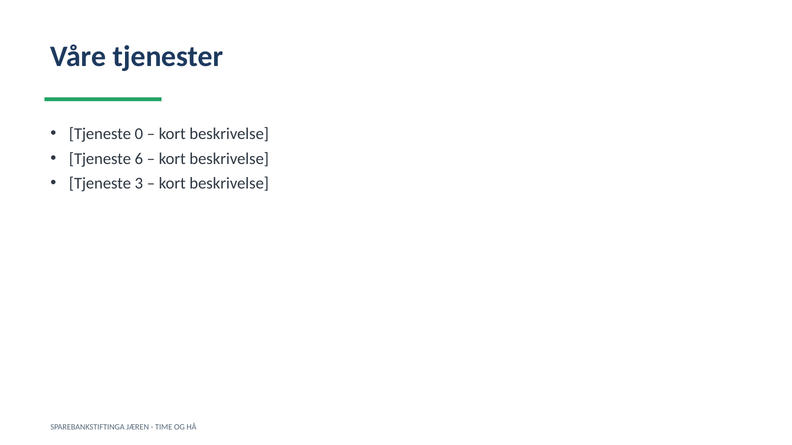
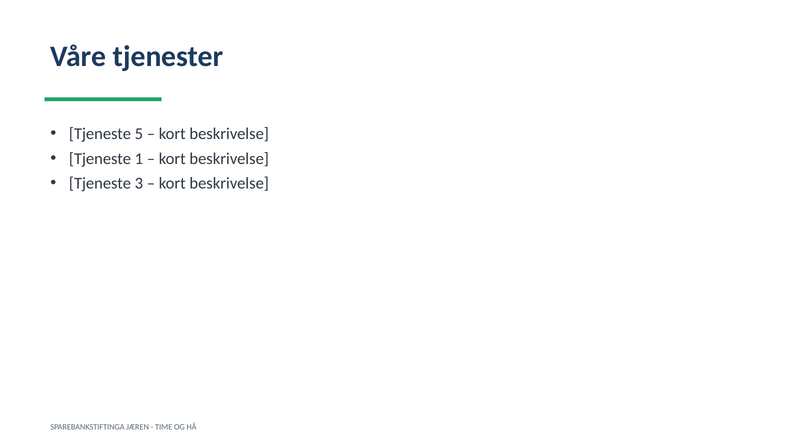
0: 0 -> 5
6: 6 -> 1
